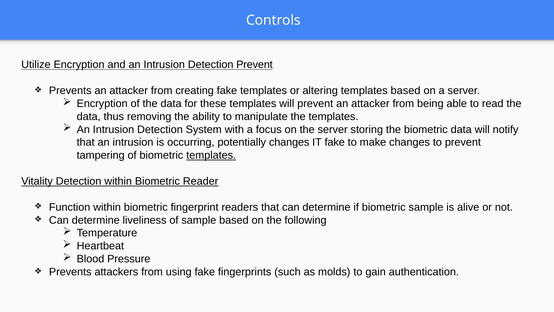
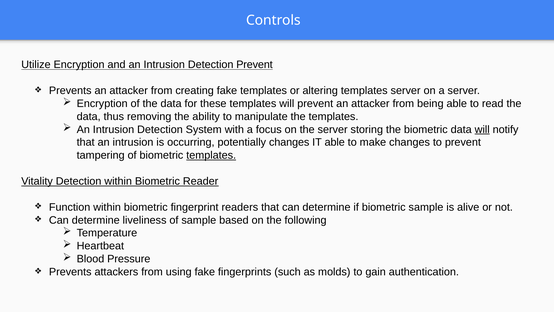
templates based: based -> server
will at (482, 129) underline: none -> present
IT fake: fake -> able
